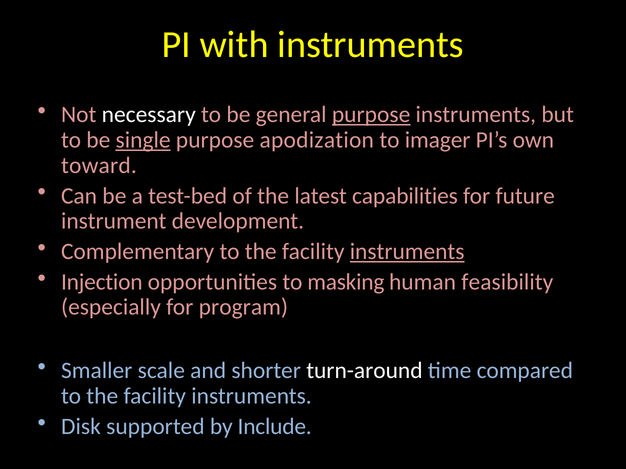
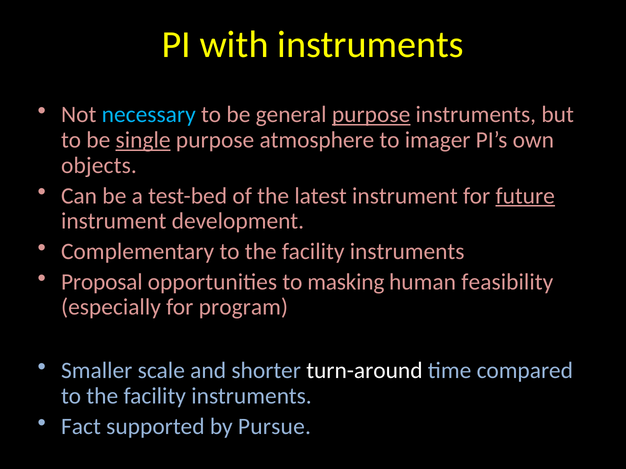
necessary colour: white -> light blue
apodization: apodization -> atmosphere
toward: toward -> objects
latest capabilities: capabilities -> instrument
future underline: none -> present
instruments at (407, 252) underline: present -> none
Injection: Injection -> Proposal
Disk: Disk -> Fact
Include: Include -> Pursue
